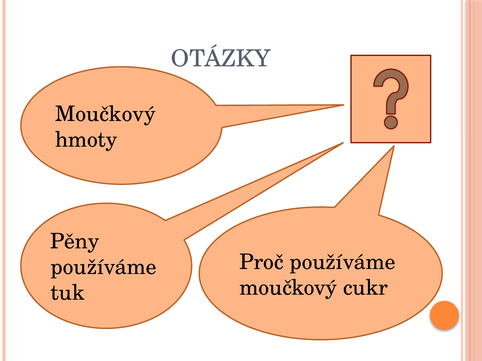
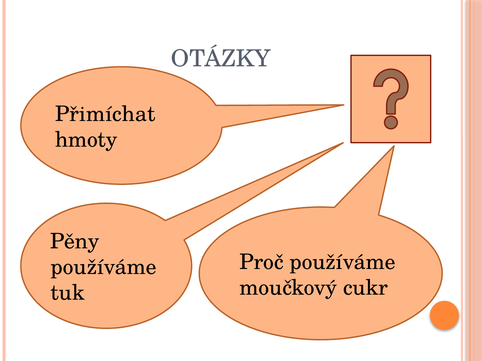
Moučkový at (105, 114): Moučkový -> Přimíchat
